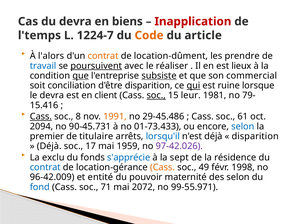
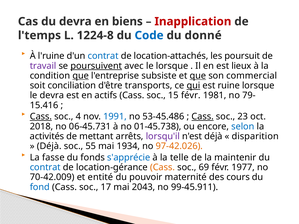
1224‐7: 1224‐7 -> 1224‐8
Code colour: orange -> blue
article: article -> donné
l'alors: l'alors -> l'ruine
contrat at (103, 56) colour: orange -> blue
location‐dûment: location‐dûment -> location‐attachés
prendre: prendre -> poursuit
travail colour: blue -> purple
le réaliser: réaliser -> lorsque
subsiste underline: present -> none
que at (198, 76) underline: none -> present
d'être disparition: disparition -> transports
client: client -> actifs
soc at (156, 95) underline: present -> none
15 leur: leur -> févr
8: 8 -> 4
1991 colour: orange -> blue
29‐45.486: 29‐45.486 -> 53‐45.486
Cass at (203, 117) underline: none -> present
61: 61 -> 23
2094: 2094 -> 2018
90‐45.731: 90‐45.731 -> 06‐45.731
01‐73.433: 01‐73.433 -> 01‐45.738
premier: premier -> activités
titulaire: titulaire -> mettant
lorsqu'il colour: blue -> purple
17: 17 -> 55
1959: 1959 -> 1934
97‐42.026 colour: purple -> orange
exclu: exclu -> fasse
sept: sept -> telle
résidence: résidence -> maintenir
49: 49 -> 69
1998: 1998 -> 1977
96‐42.009: 96‐42.009 -> 70‐42.009
des selon: selon -> cours
71: 71 -> 17
2072: 2072 -> 2043
99‐55.971: 99‐55.971 -> 99‐45.911
